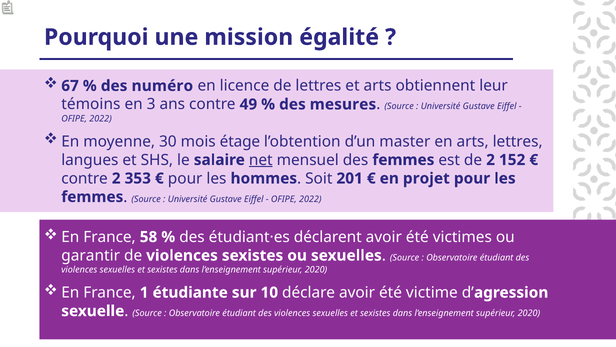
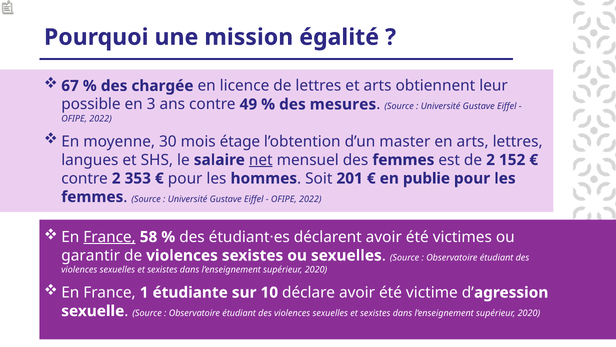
numéro: numéro -> chargée
témoins: témoins -> possible
projet: projet -> publie
France at (110, 237) underline: none -> present
